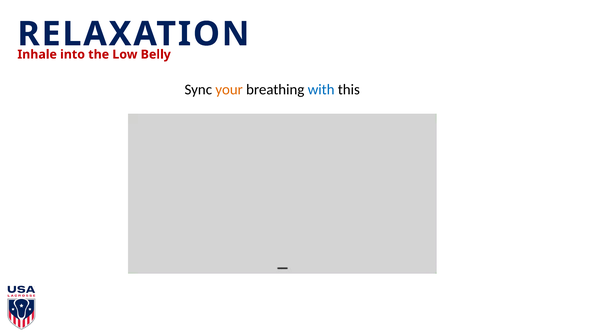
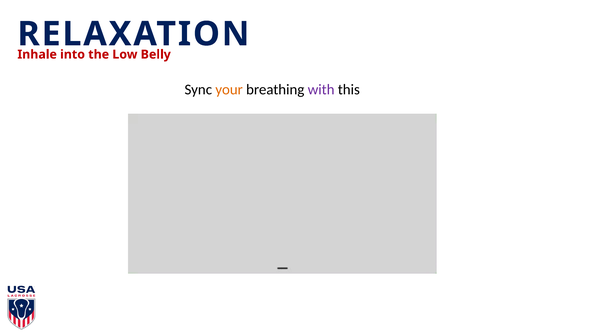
with colour: blue -> purple
